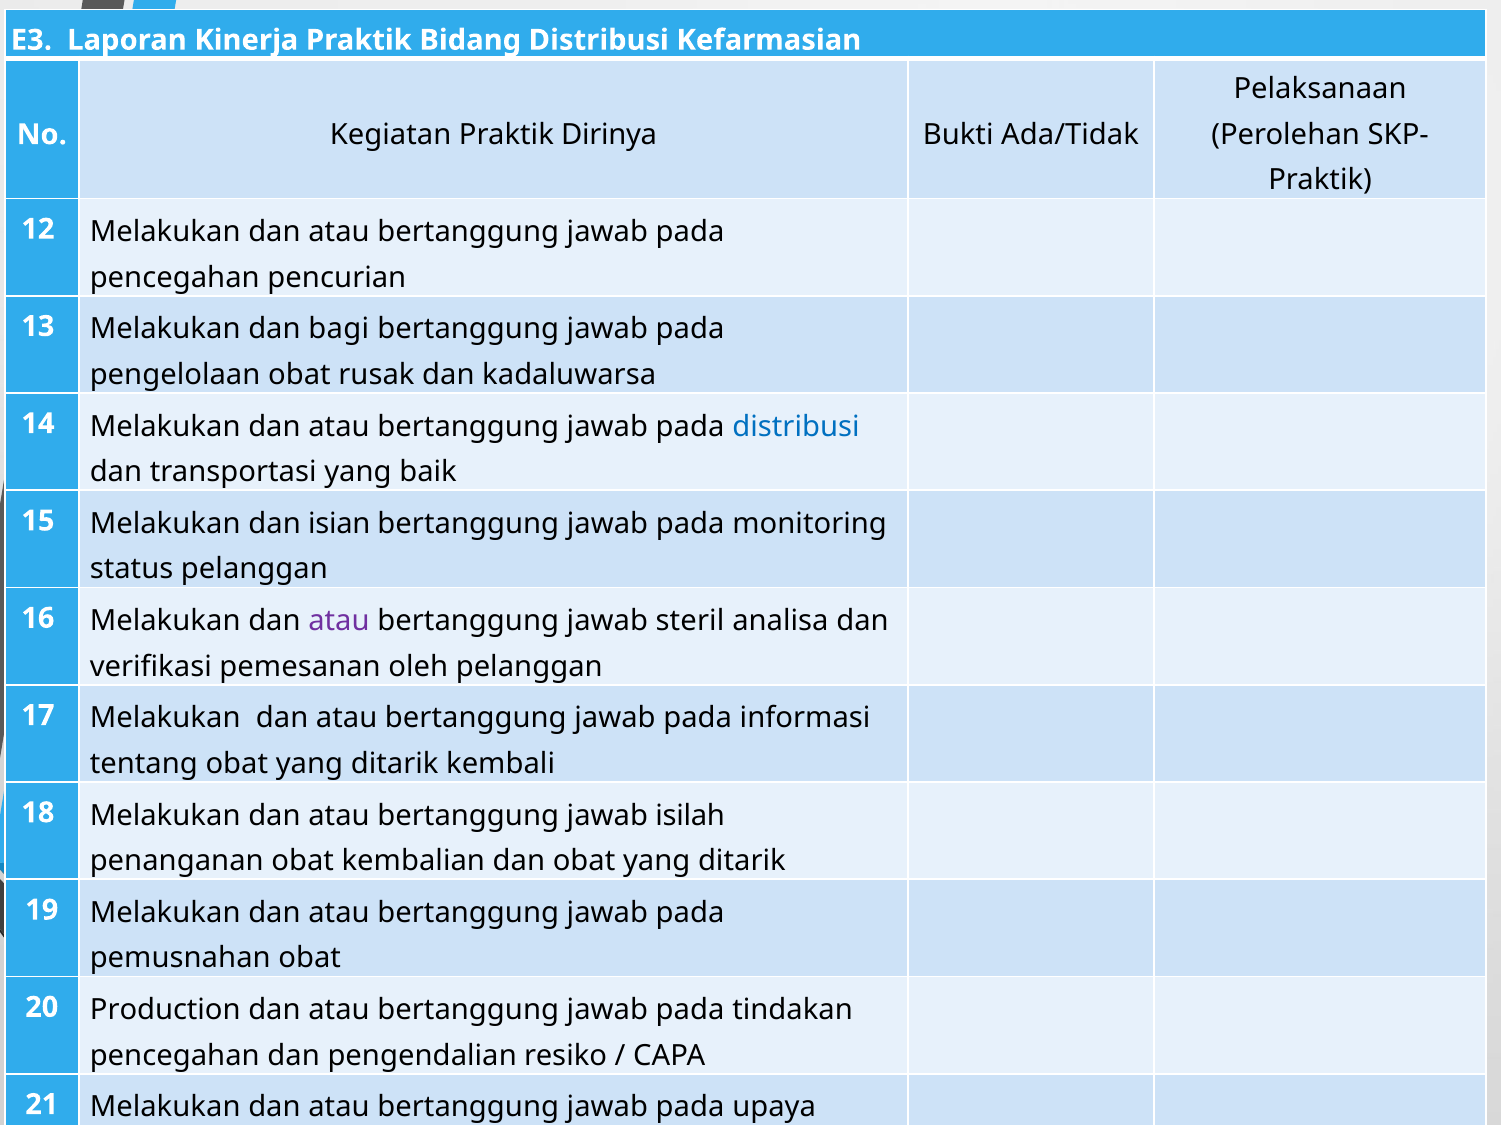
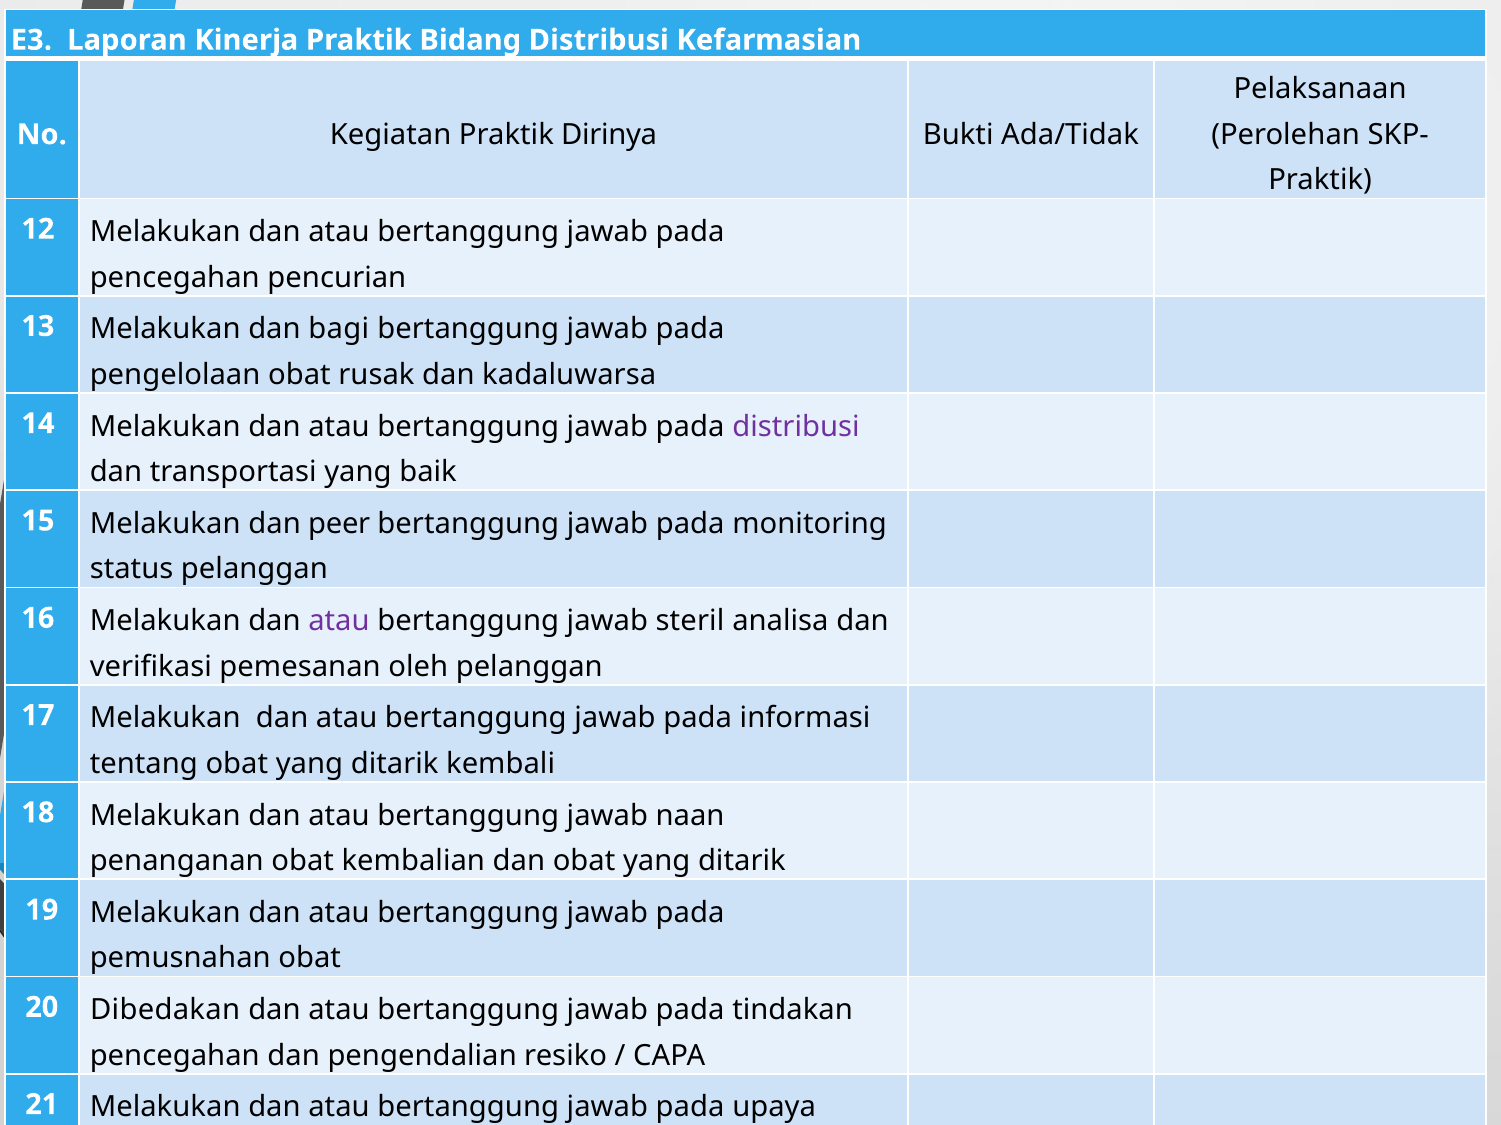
distribusi at (796, 427) colour: blue -> purple
isian: isian -> peer
isilah: isilah -> naan
Production: Production -> Dibedakan
